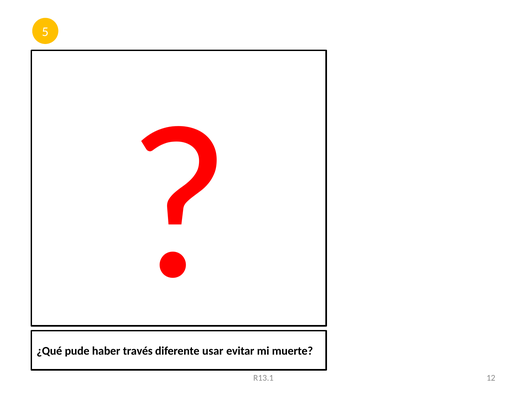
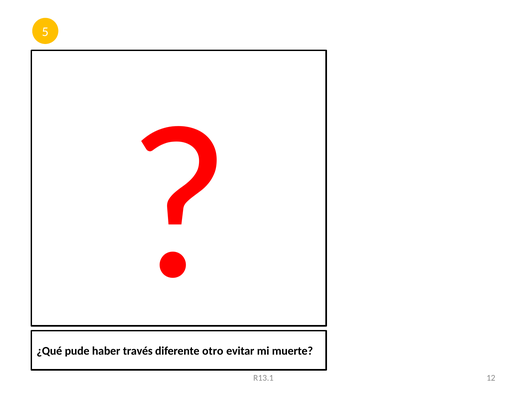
usar: usar -> otro
